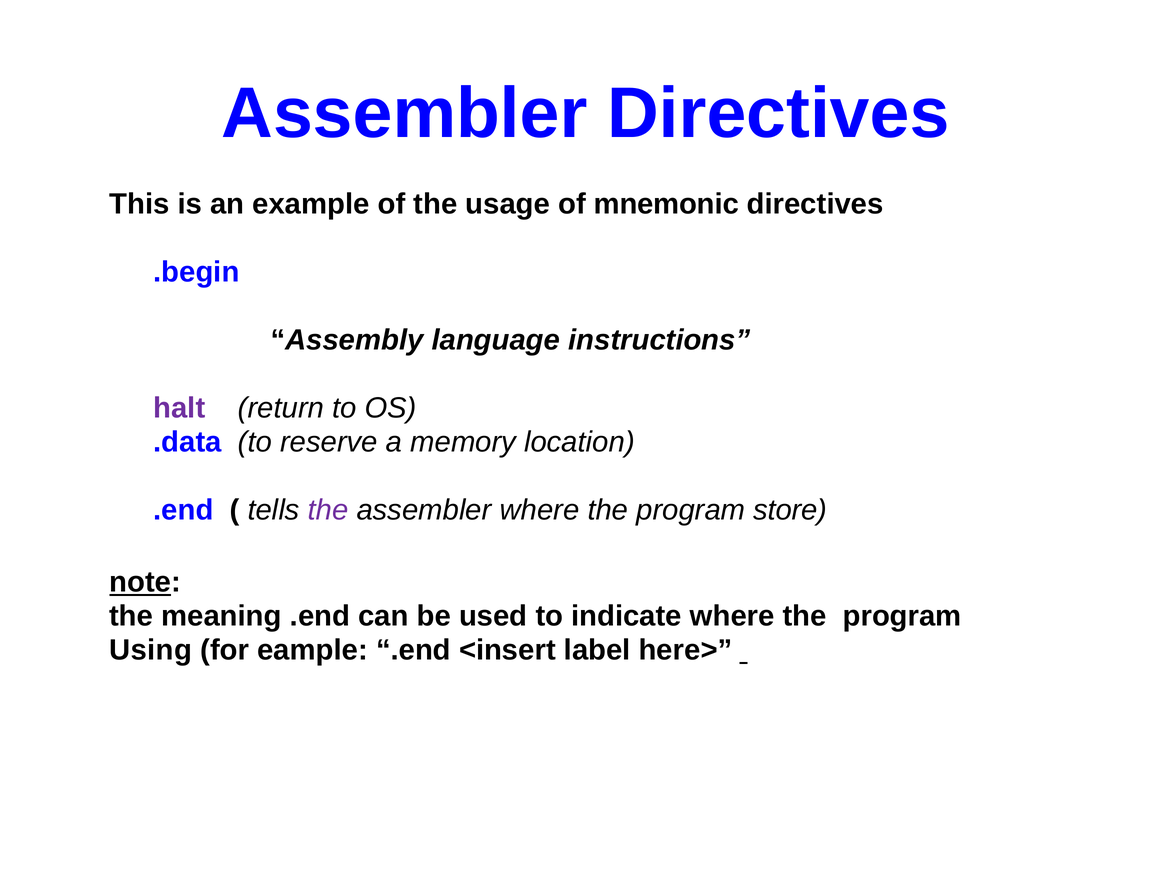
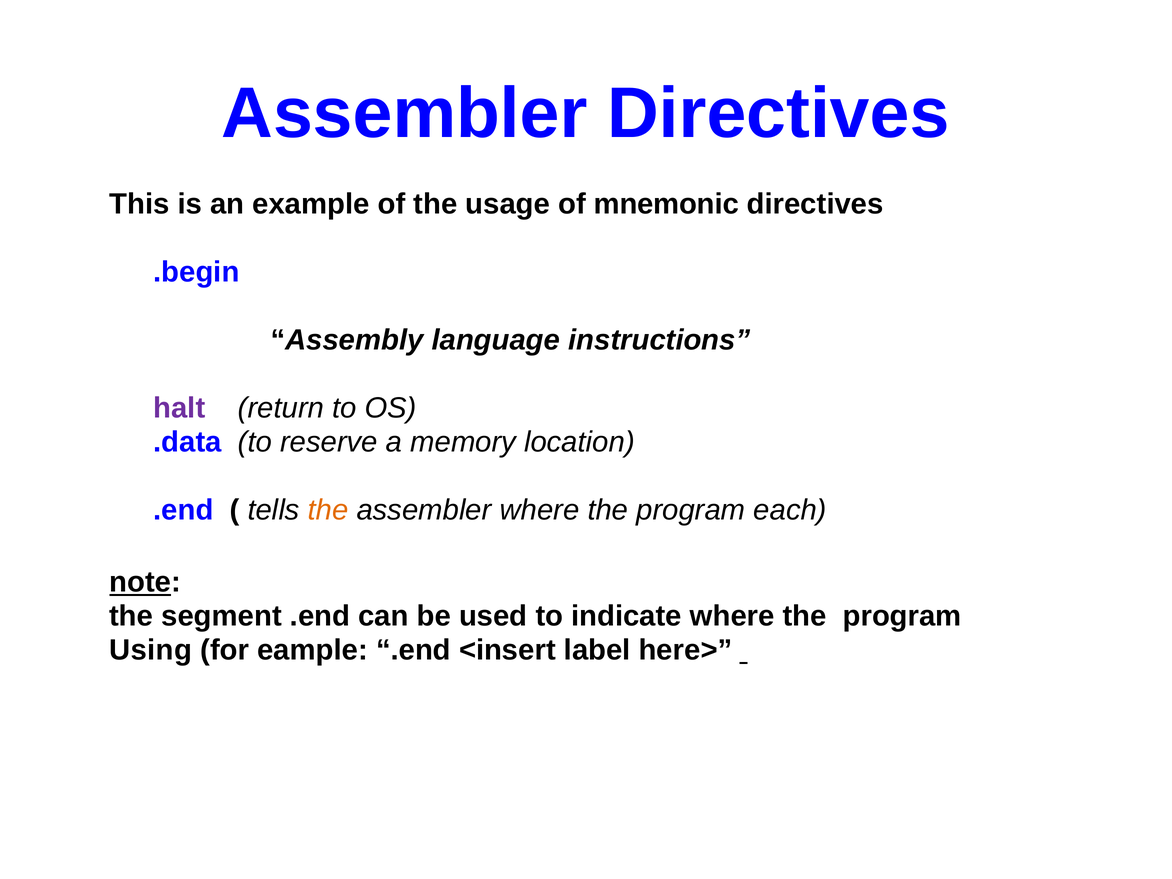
the at (328, 510) colour: purple -> orange
store: store -> each
meaning: meaning -> segment
